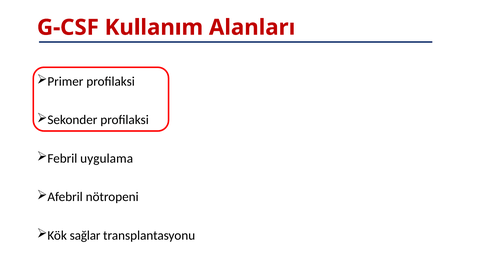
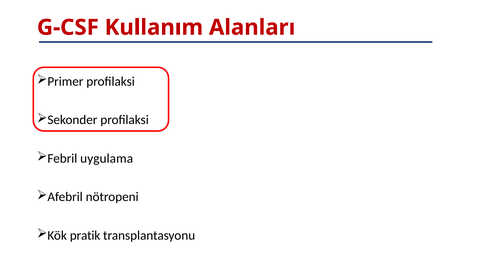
sağlar: sağlar -> pratik
